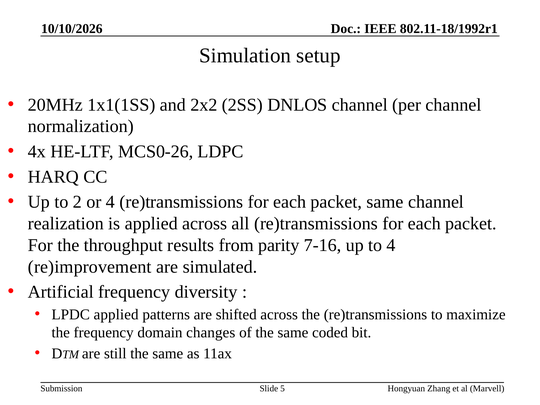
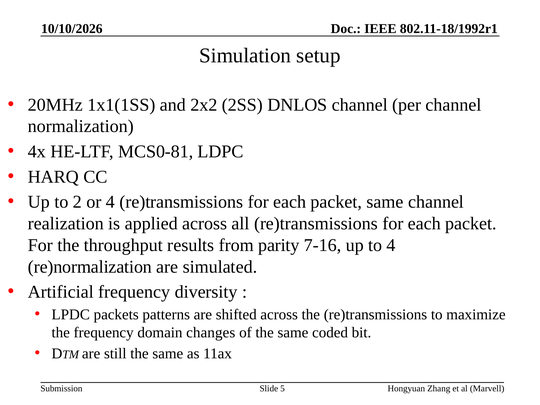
MCS0-26: MCS0-26 -> MCS0-81
re)improvement: re)improvement -> re)normalization
LPDC applied: applied -> packets
